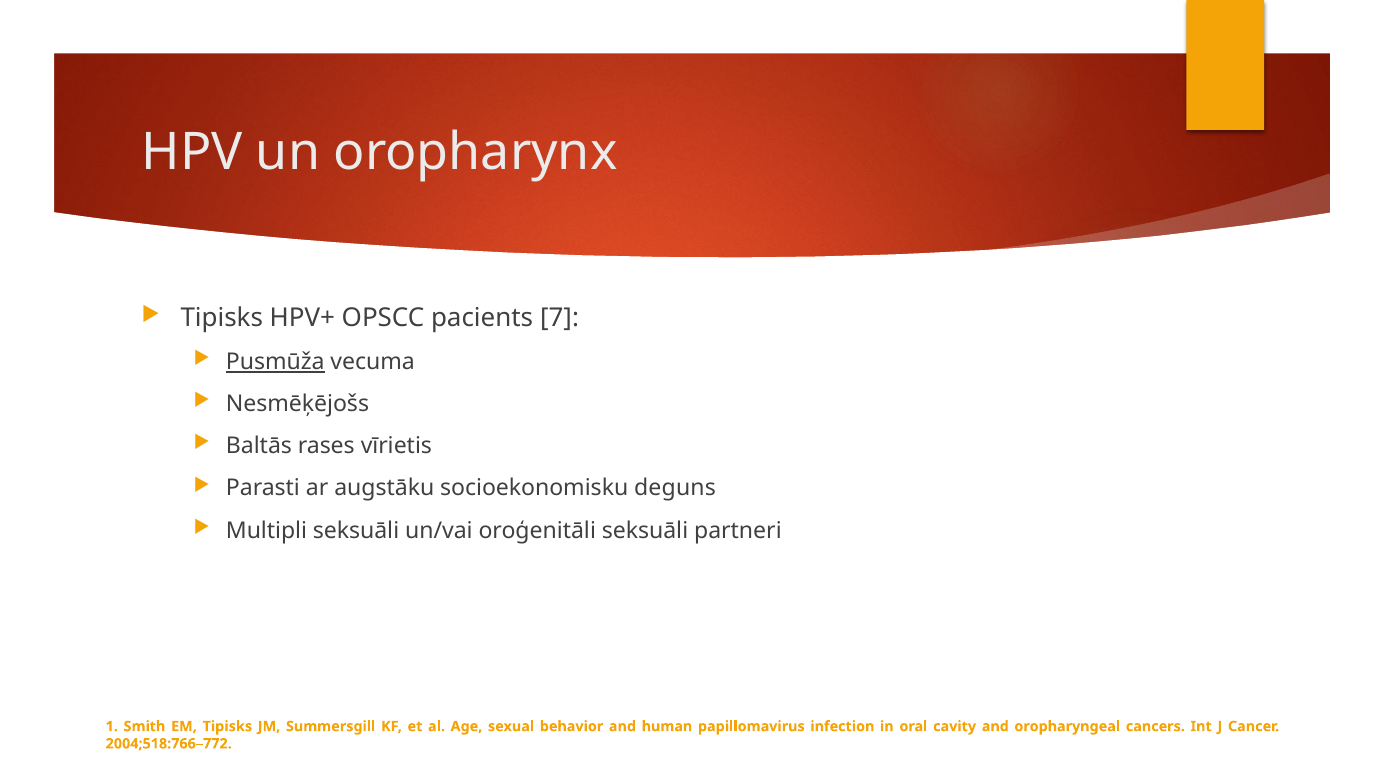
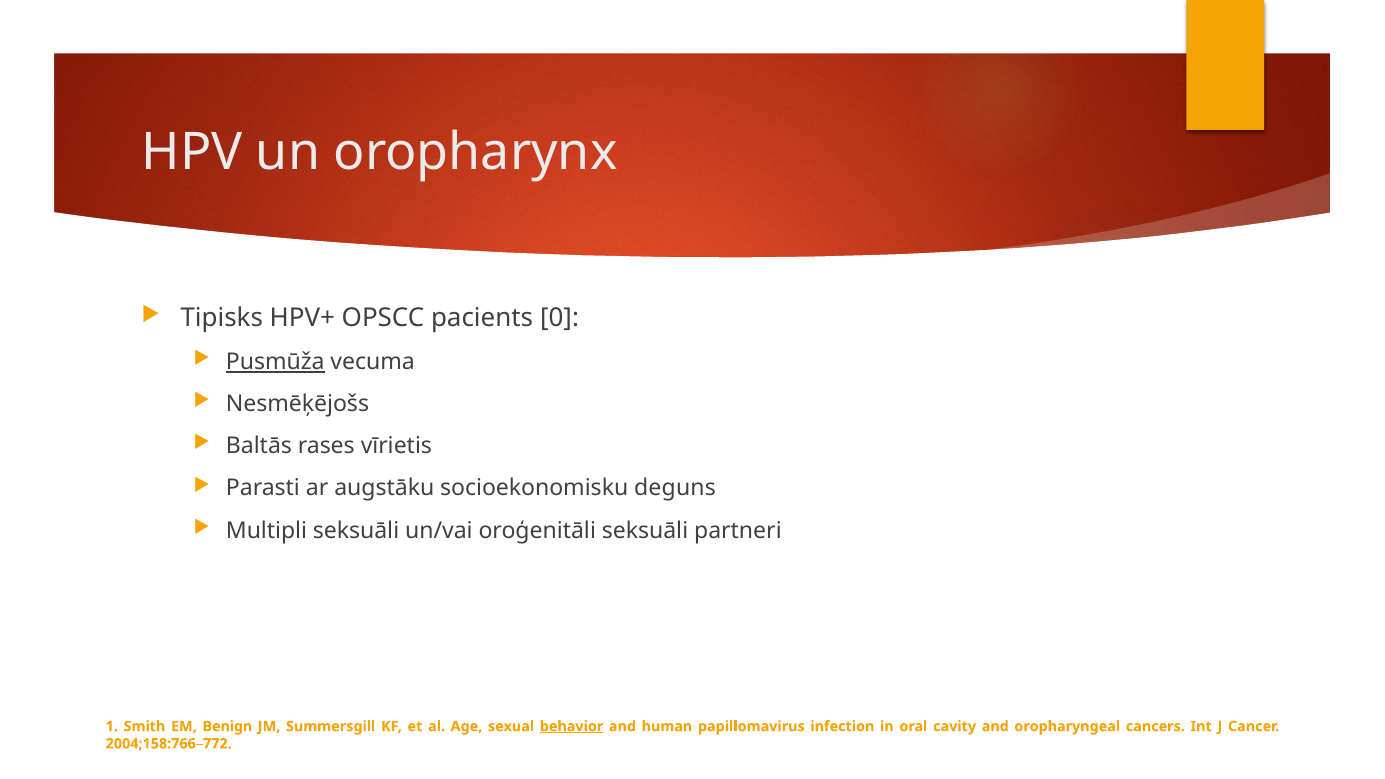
7: 7 -> 0
EM Tipisks: Tipisks -> Benign
behavior underline: none -> present
2004;518:766–772: 2004;518:766–772 -> 2004;158:766–772
